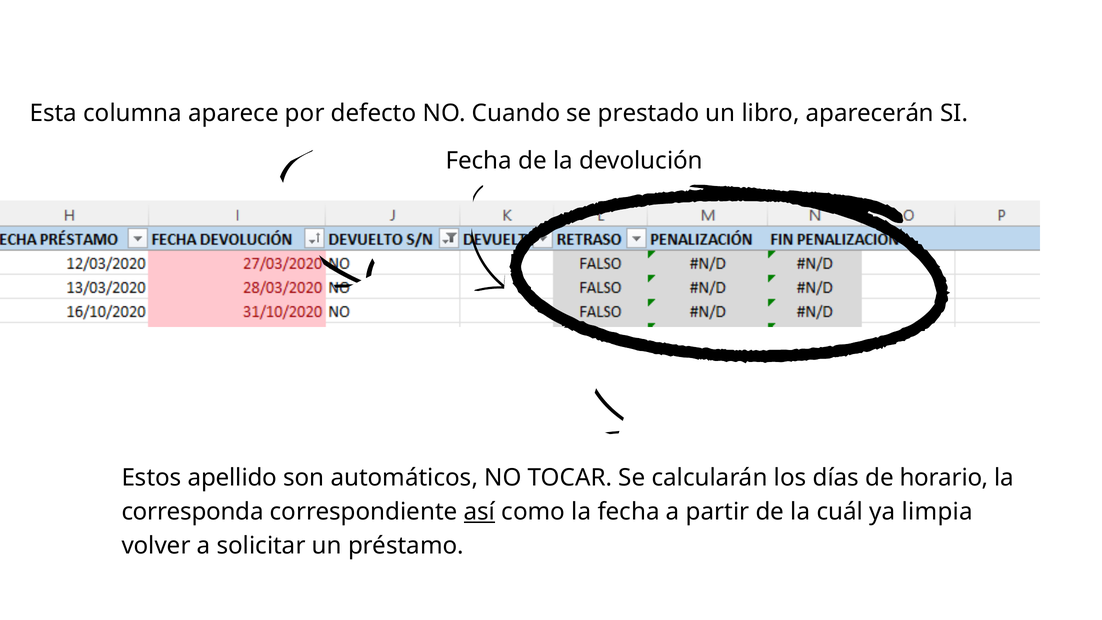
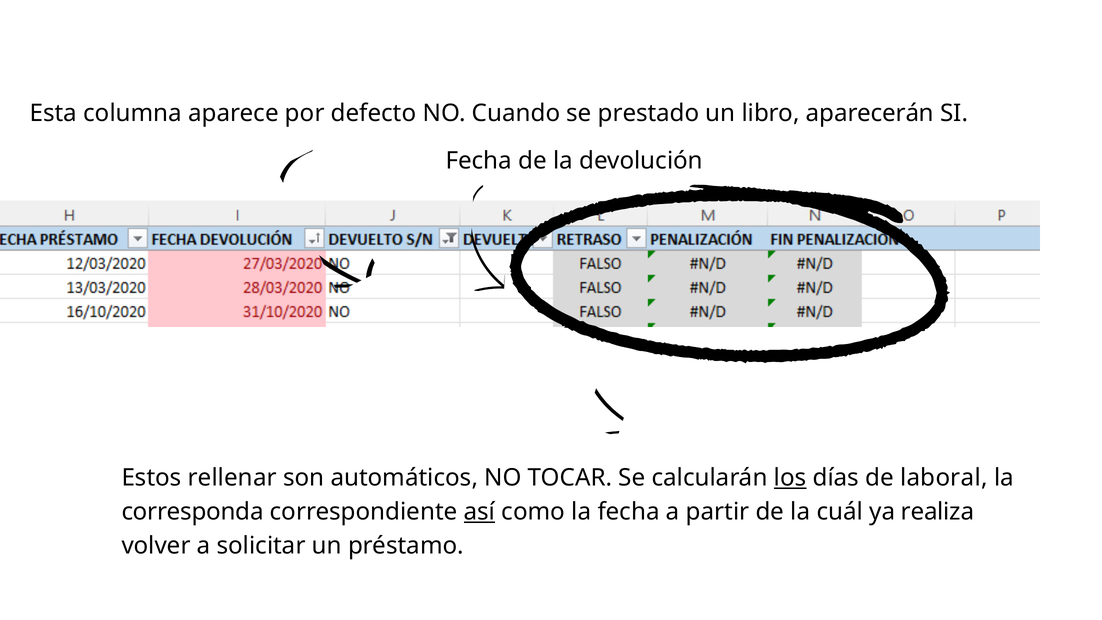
apellido: apellido -> rellenar
los underline: none -> present
horario: horario -> laboral
limpia: limpia -> realiza
